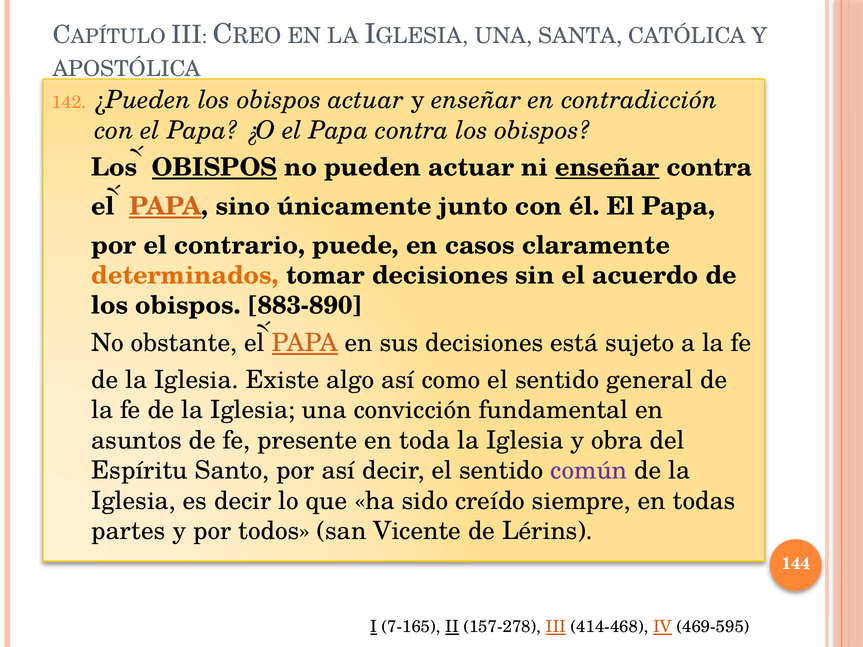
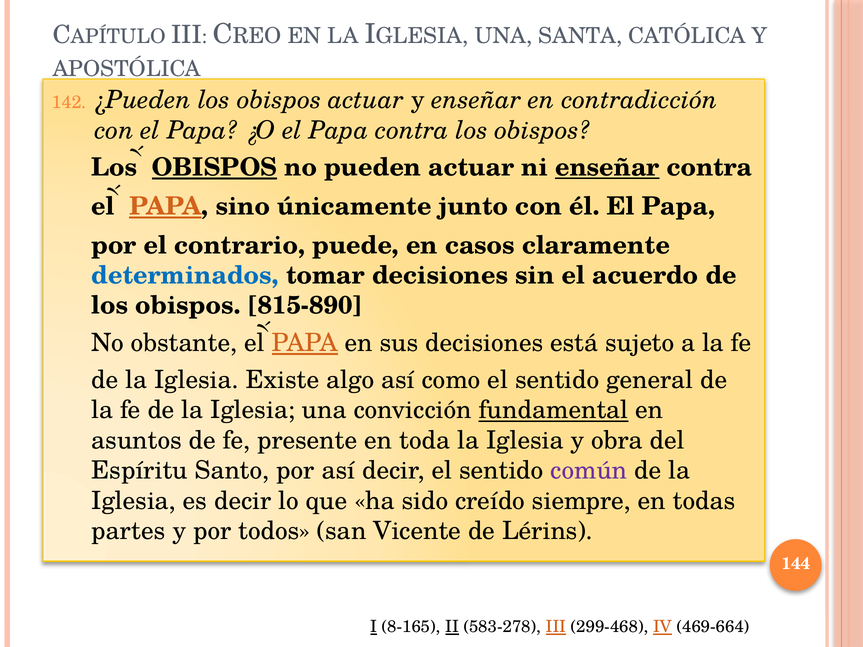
determinados colour: orange -> blue
883-890: 883-890 -> 815-890
fundamental underline: none -> present
7-165: 7-165 -> 8-165
157-278: 157-278 -> 583-278
414-468: 414-468 -> 299-468
469-595: 469-595 -> 469-664
